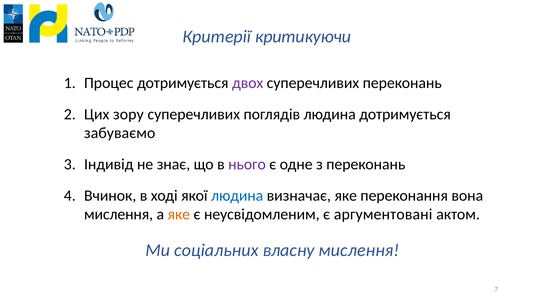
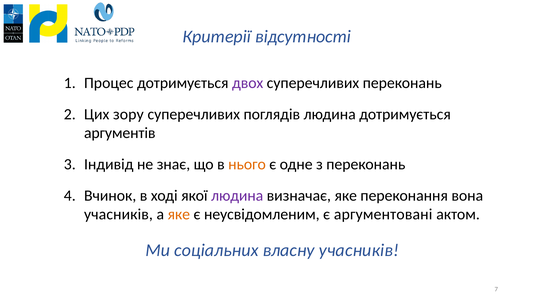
критикуючи: критикуючи -> відсутності
забуваємо: забуваємо -> аргументів
нього colour: purple -> orange
людина at (237, 196) colour: blue -> purple
мислення at (119, 215): мислення -> учасників
власну мислення: мислення -> учасників
